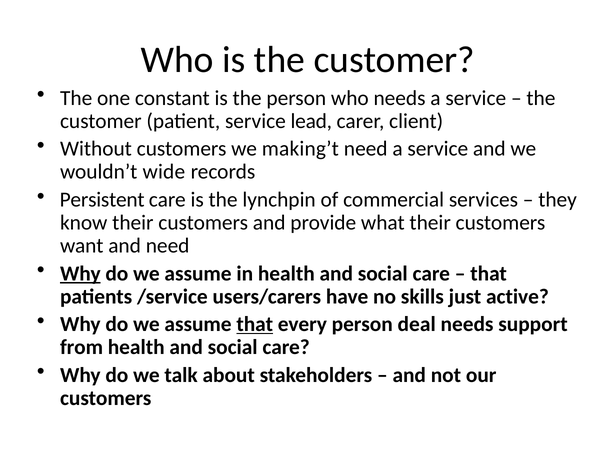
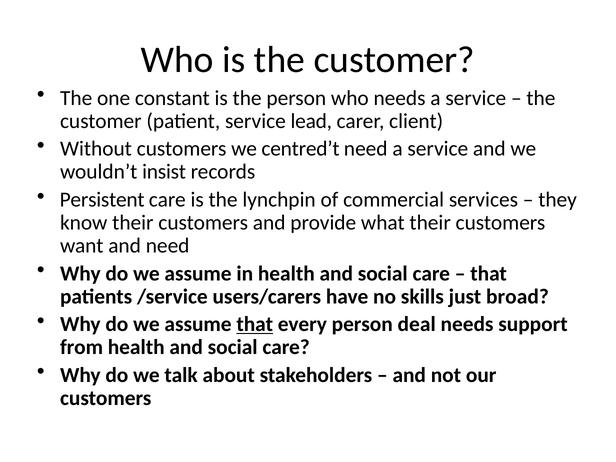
making’t: making’t -> centred’t
wide: wide -> insist
Why at (80, 273) underline: present -> none
active: active -> broad
